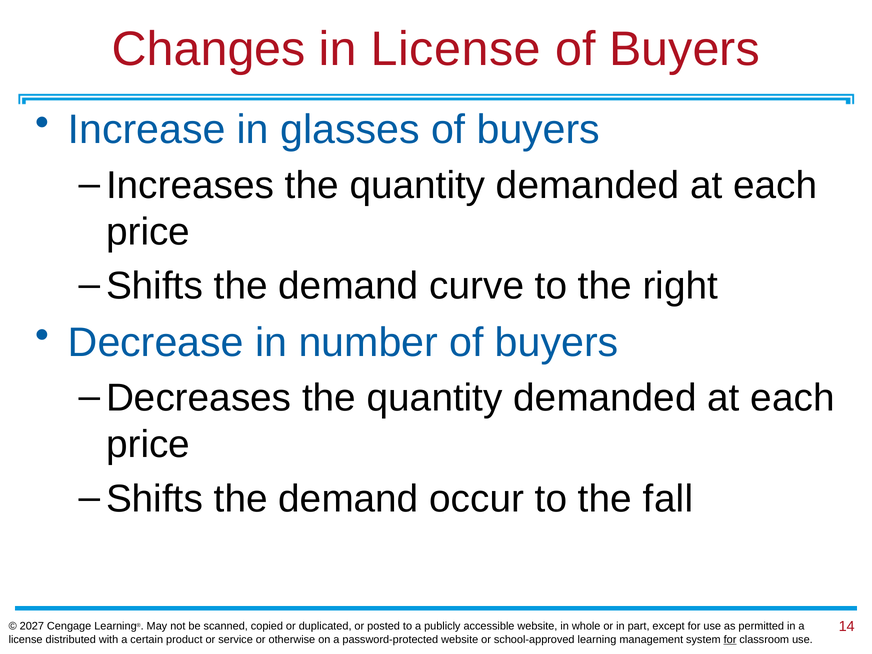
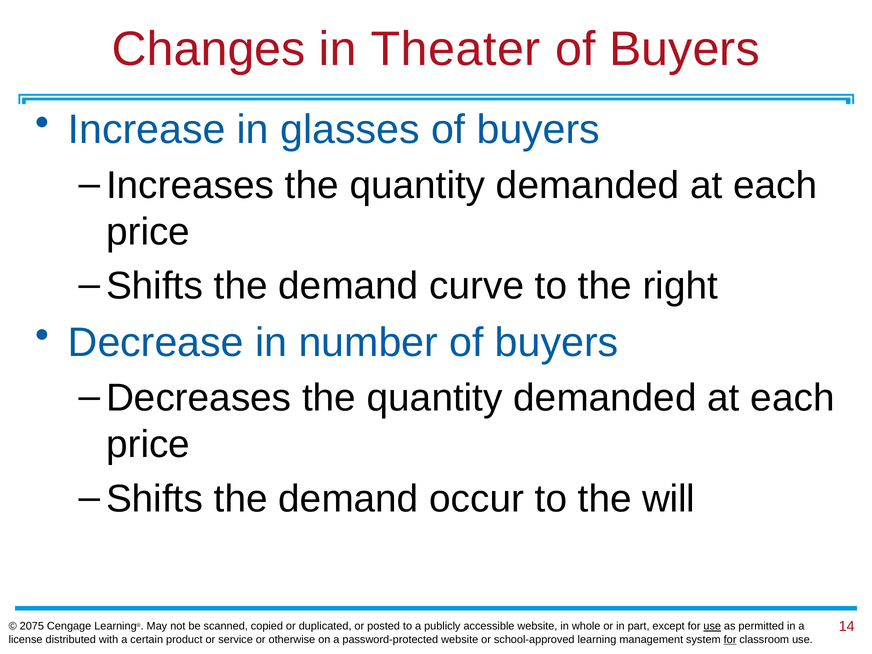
in License: License -> Theater
fall: fall -> will
2027: 2027 -> 2075
use at (712, 626) underline: none -> present
